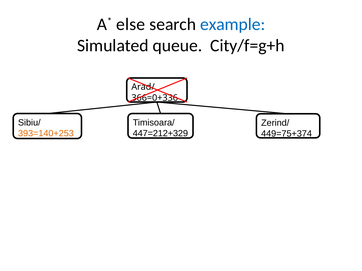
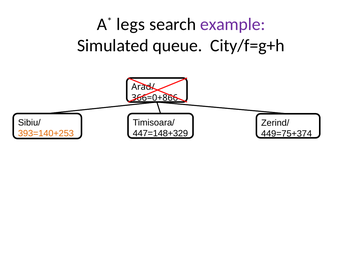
else: else -> legs
example colour: blue -> purple
366=0+336: 366=0+336 -> 366=0+866
447=212+329: 447=212+329 -> 447=148+329
